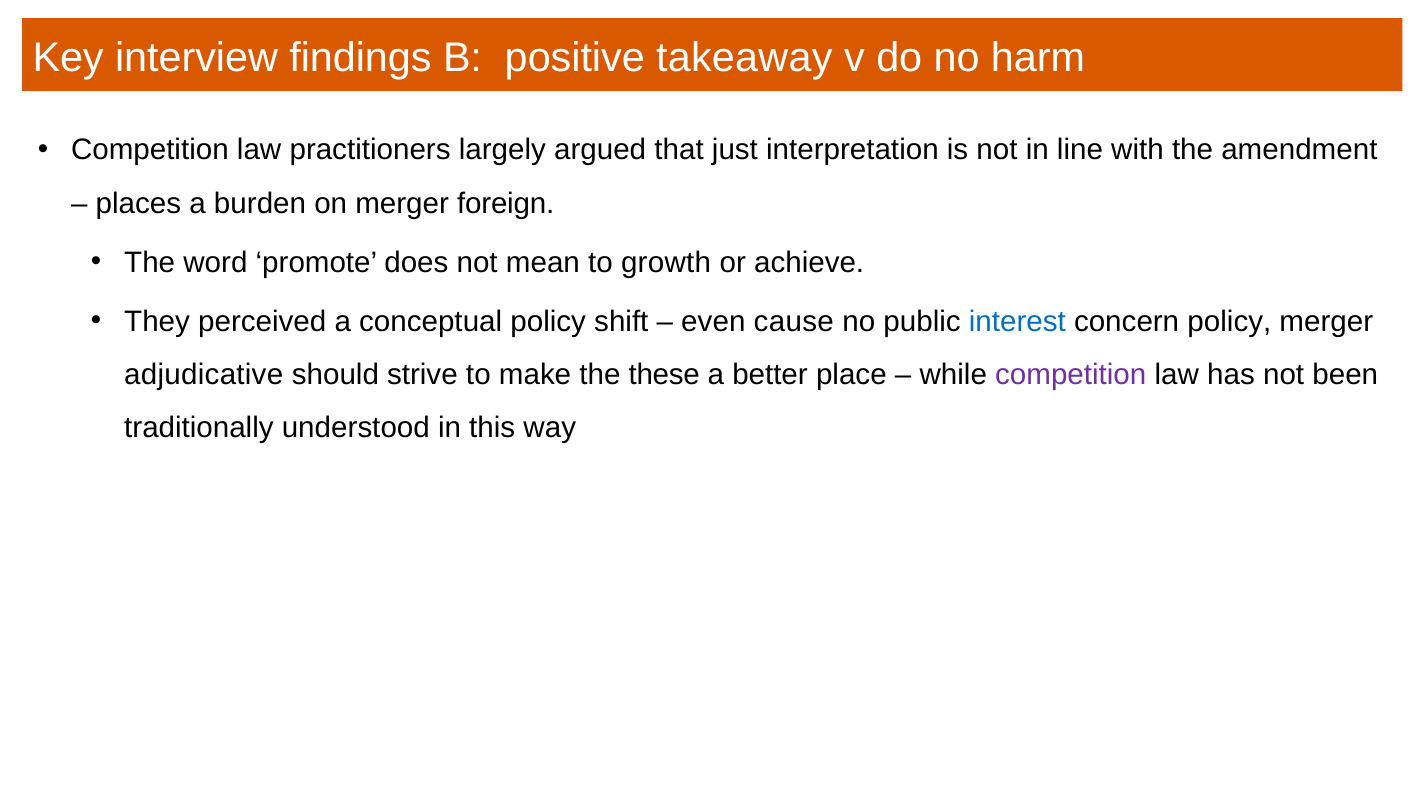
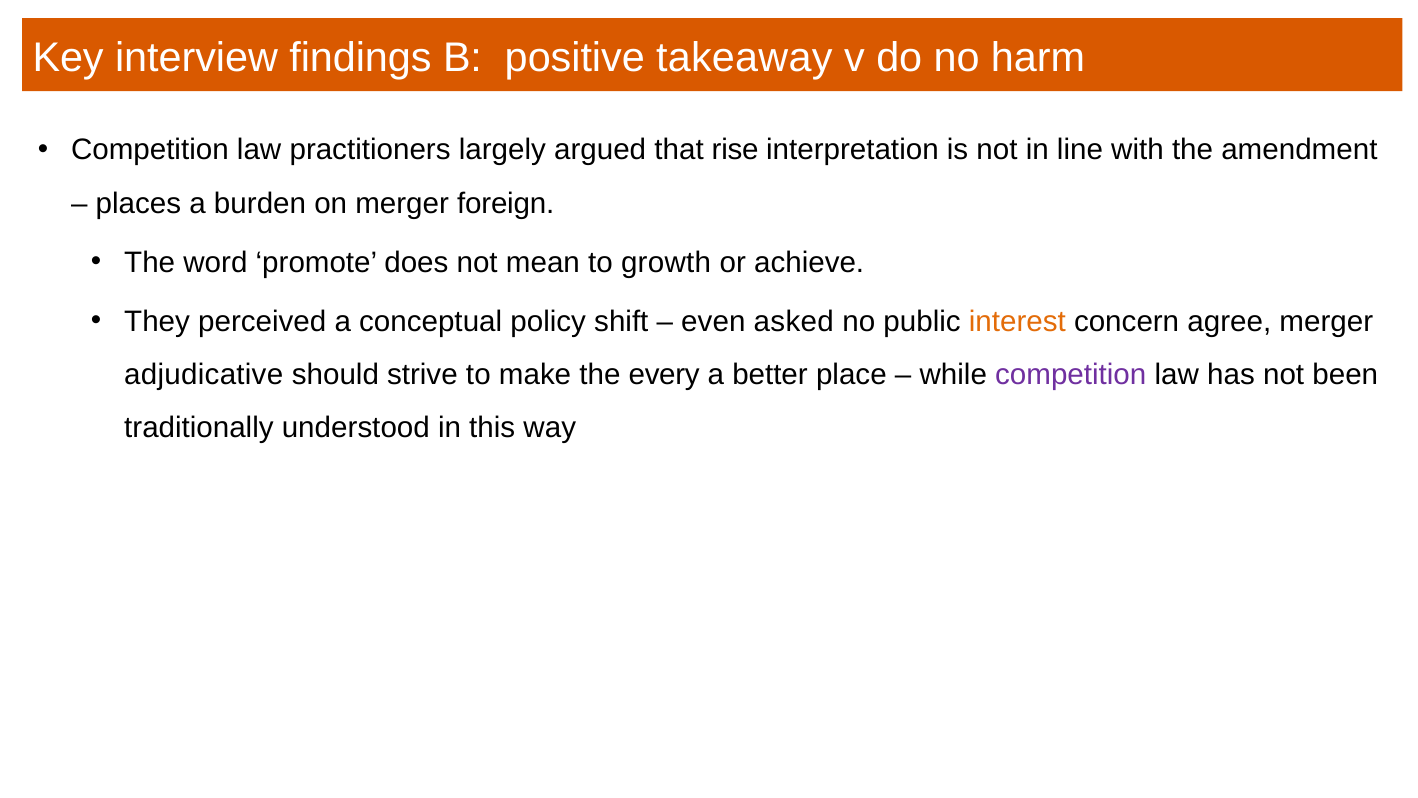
just: just -> rise
cause: cause -> asked
interest colour: blue -> orange
concern policy: policy -> agree
these: these -> every
